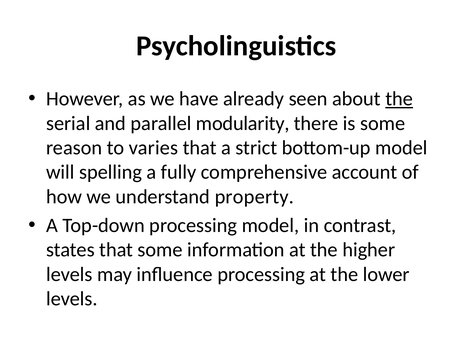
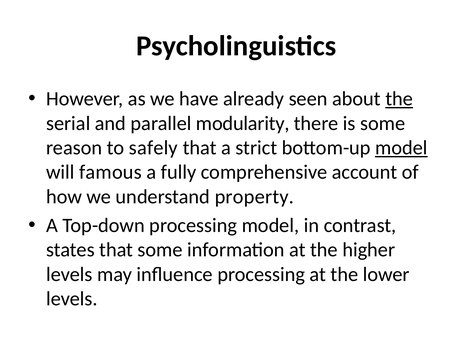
varies: varies -> safely
model at (401, 148) underline: none -> present
spelling: spelling -> famous
